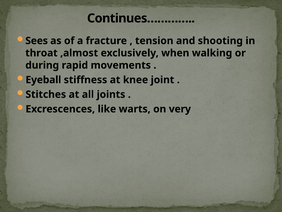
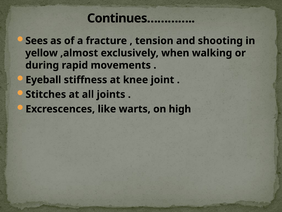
throat: throat -> yellow
very: very -> high
